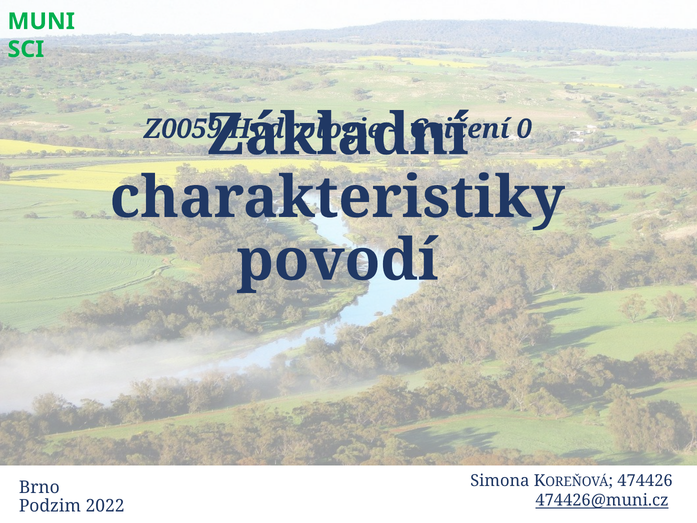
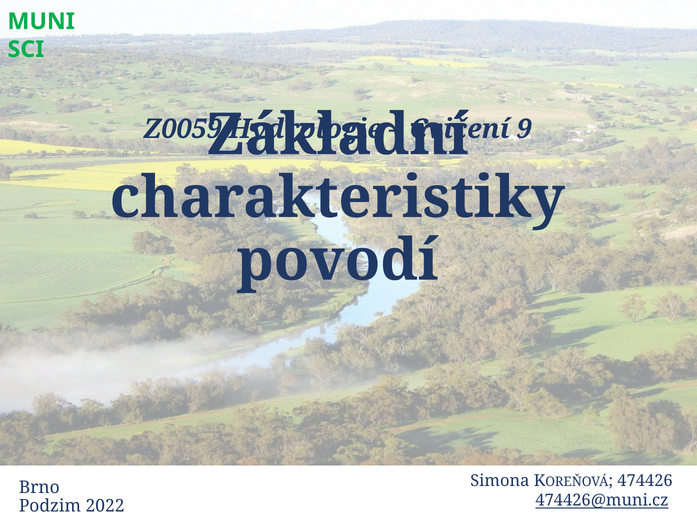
0: 0 -> 9
